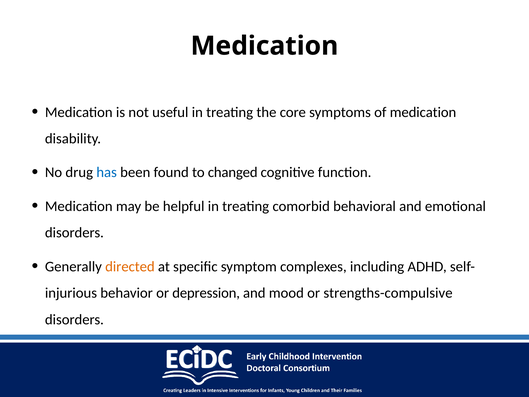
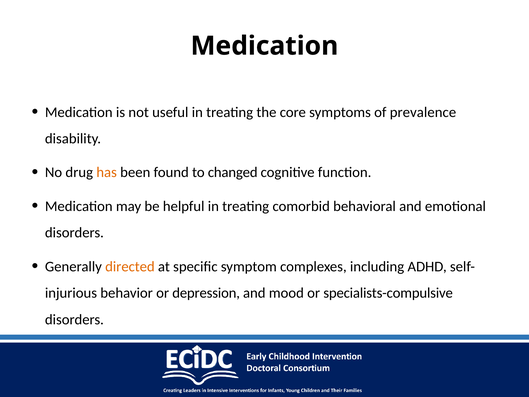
of medication: medication -> prevalence
has colour: blue -> orange
strengths-compulsive: strengths-compulsive -> specialists-compulsive
